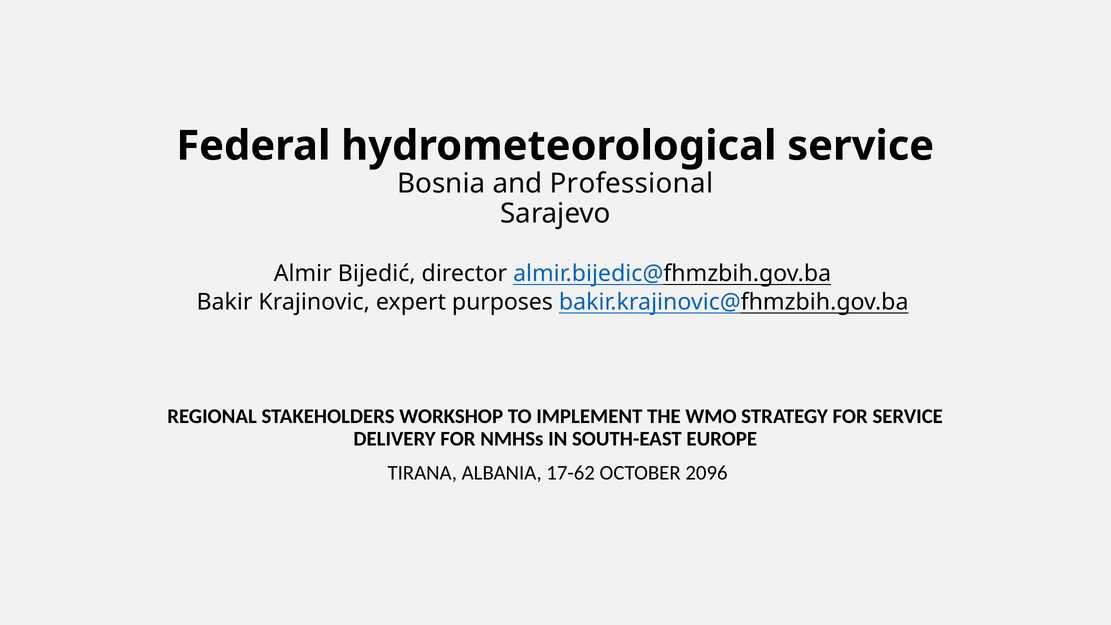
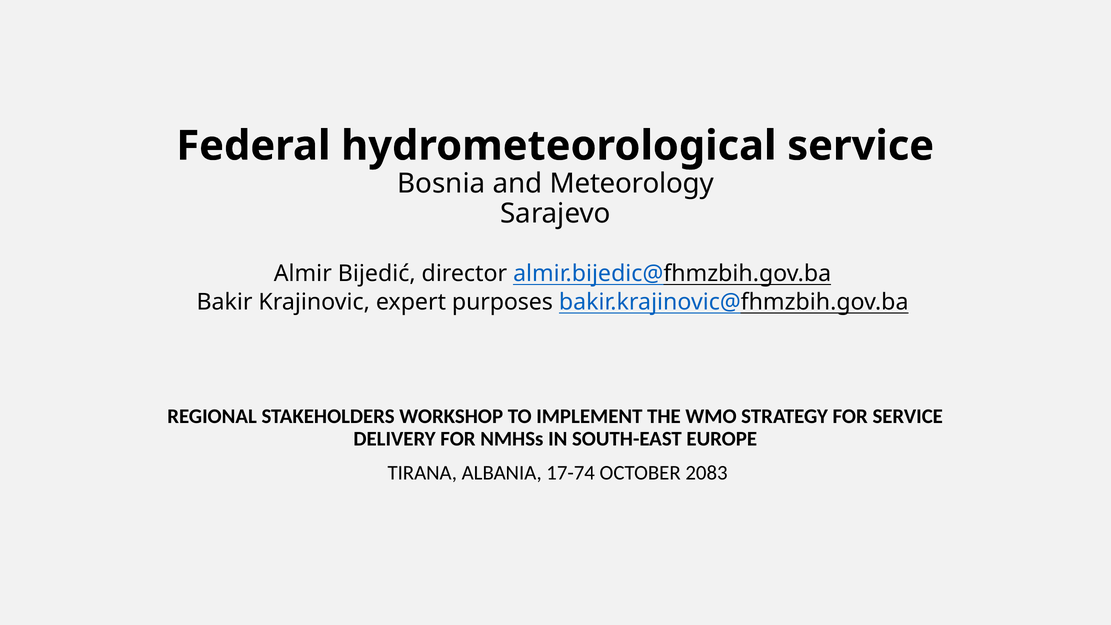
Professional: Professional -> Meteorology
17-62: 17-62 -> 17-74
2096: 2096 -> 2083
